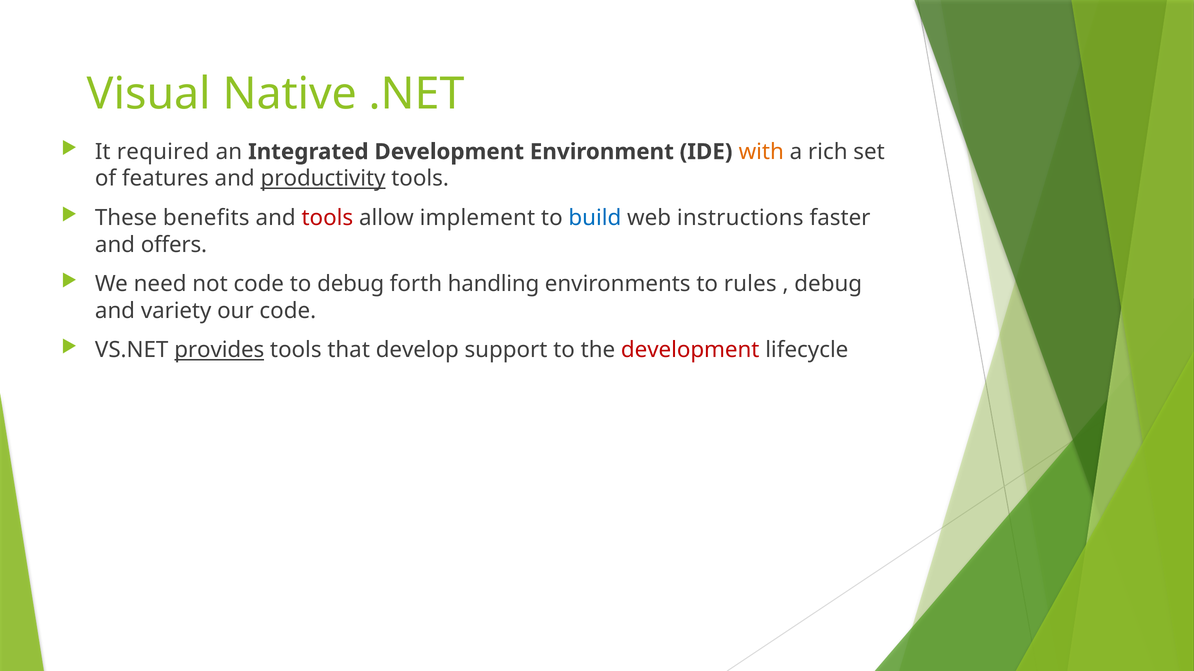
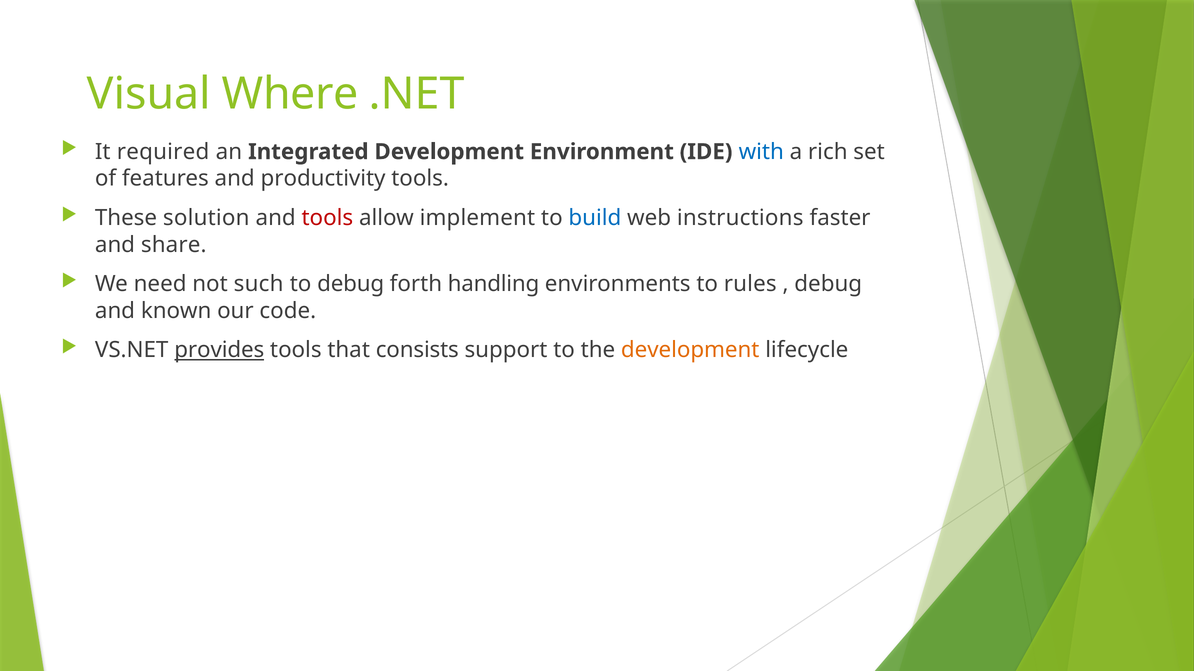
Native: Native -> Where
with colour: orange -> blue
productivity underline: present -> none
benefits: benefits -> solution
offers: offers -> share
not code: code -> such
variety: variety -> known
develop: develop -> consists
development at (690, 350) colour: red -> orange
